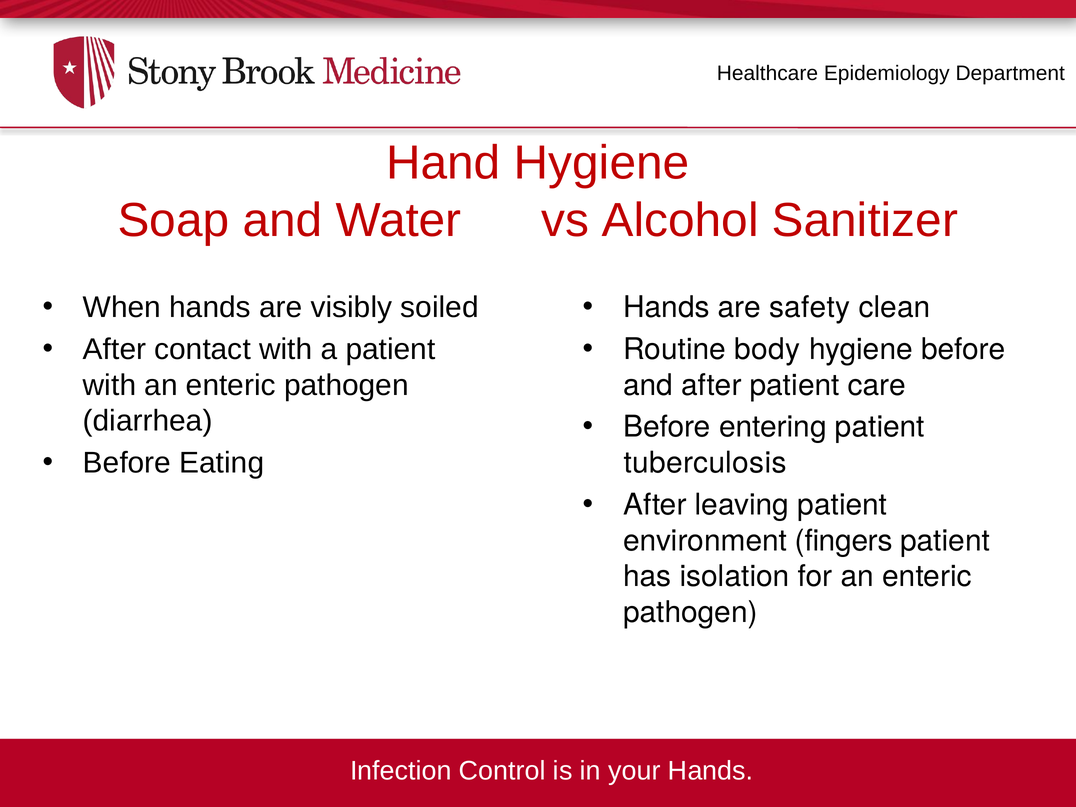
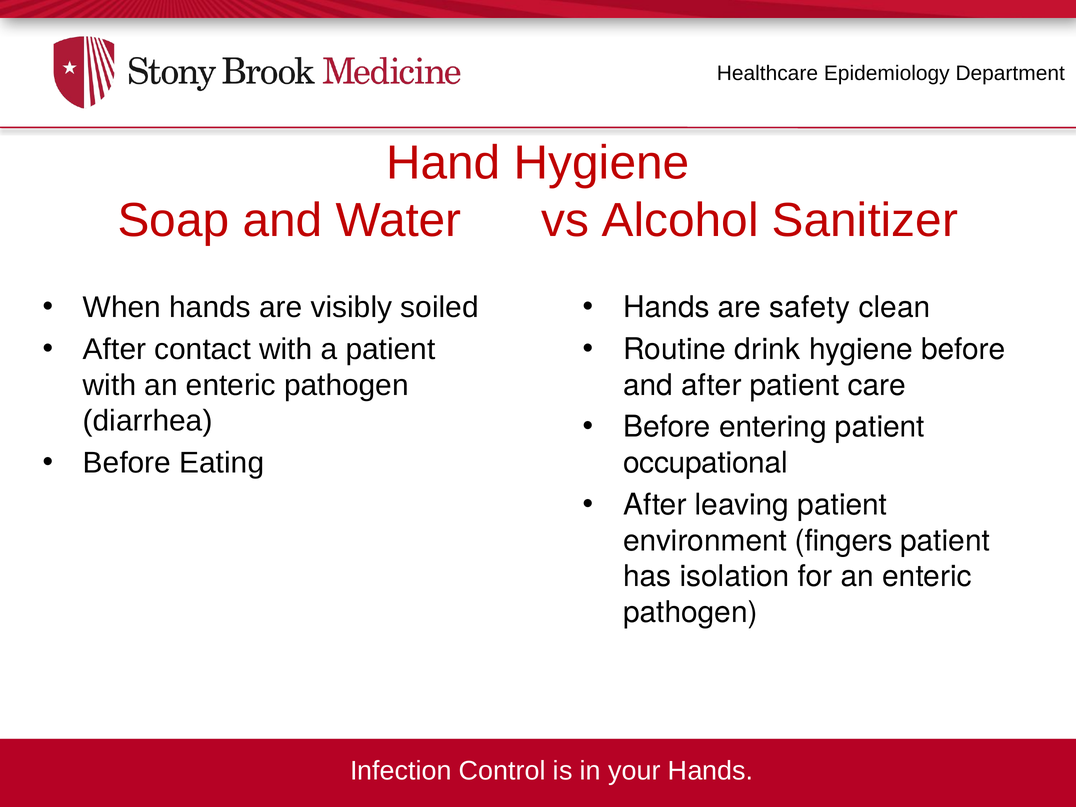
body: body -> drink
tuberculosis: tuberculosis -> occupational
